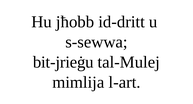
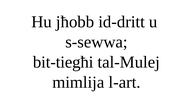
bit-jrieġu: bit-jrieġu -> bit-tiegħi
